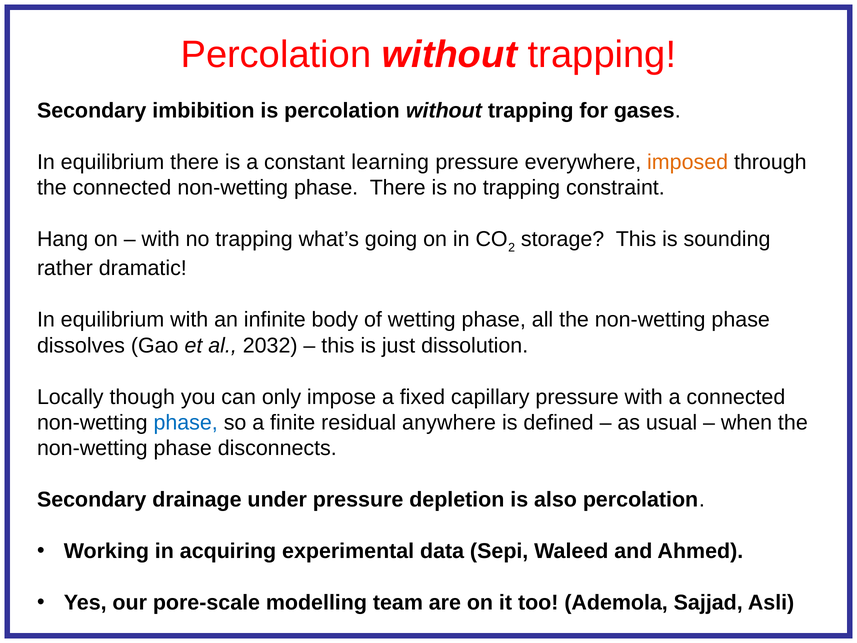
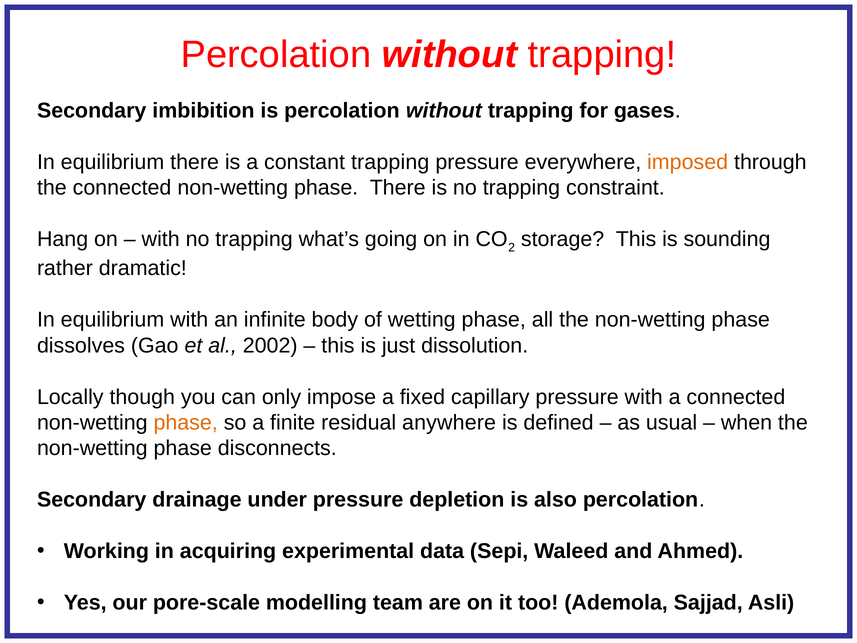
constant learning: learning -> trapping
2032: 2032 -> 2002
phase at (186, 423) colour: blue -> orange
